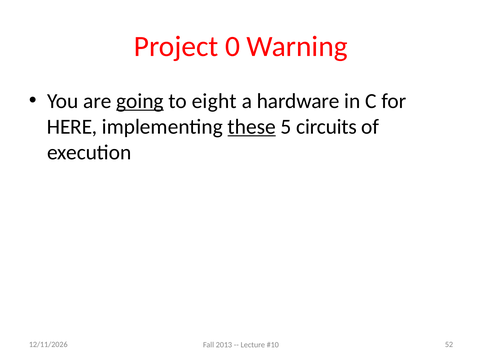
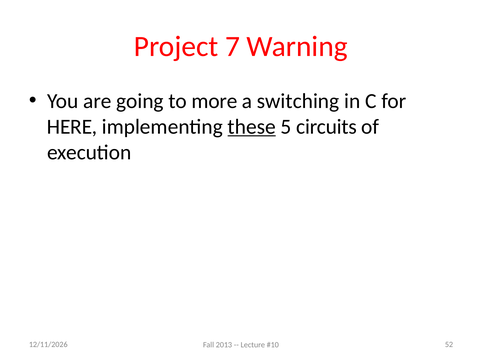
0: 0 -> 7
going underline: present -> none
eight: eight -> more
hardware: hardware -> switching
